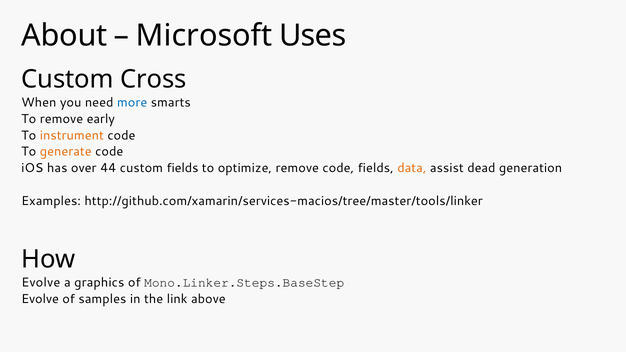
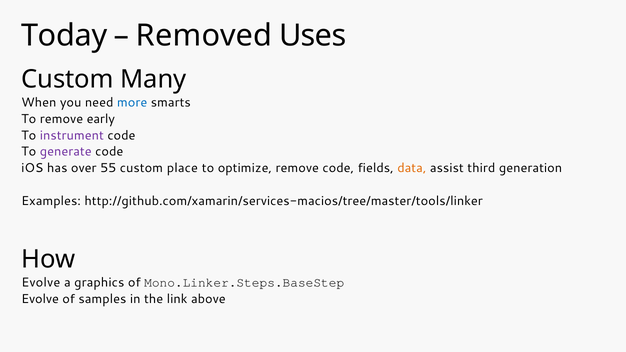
About: About -> Today
Microsoft: Microsoft -> Removed
Cross: Cross -> Many
instrument colour: orange -> purple
generate colour: orange -> purple
44: 44 -> 55
custom fields: fields -> place
dead: dead -> third
